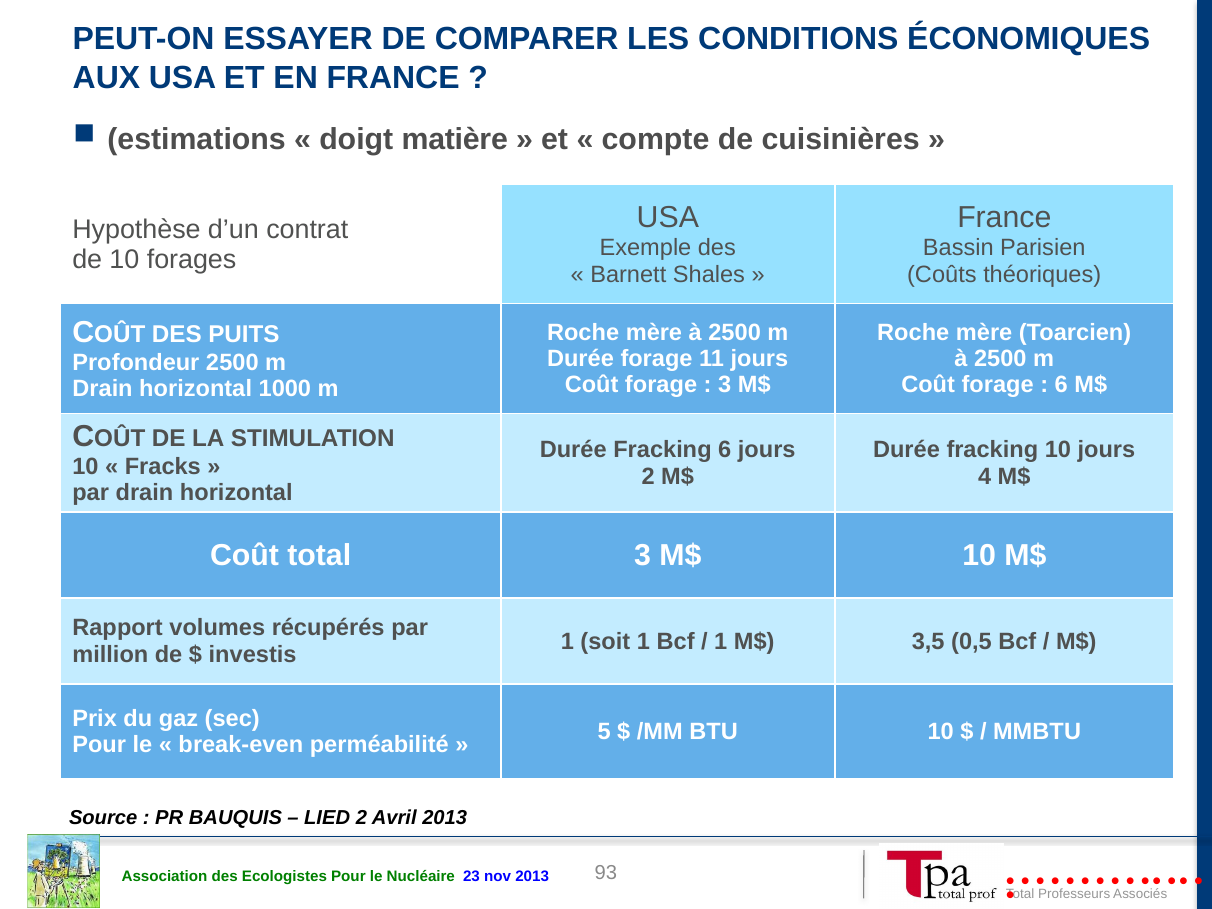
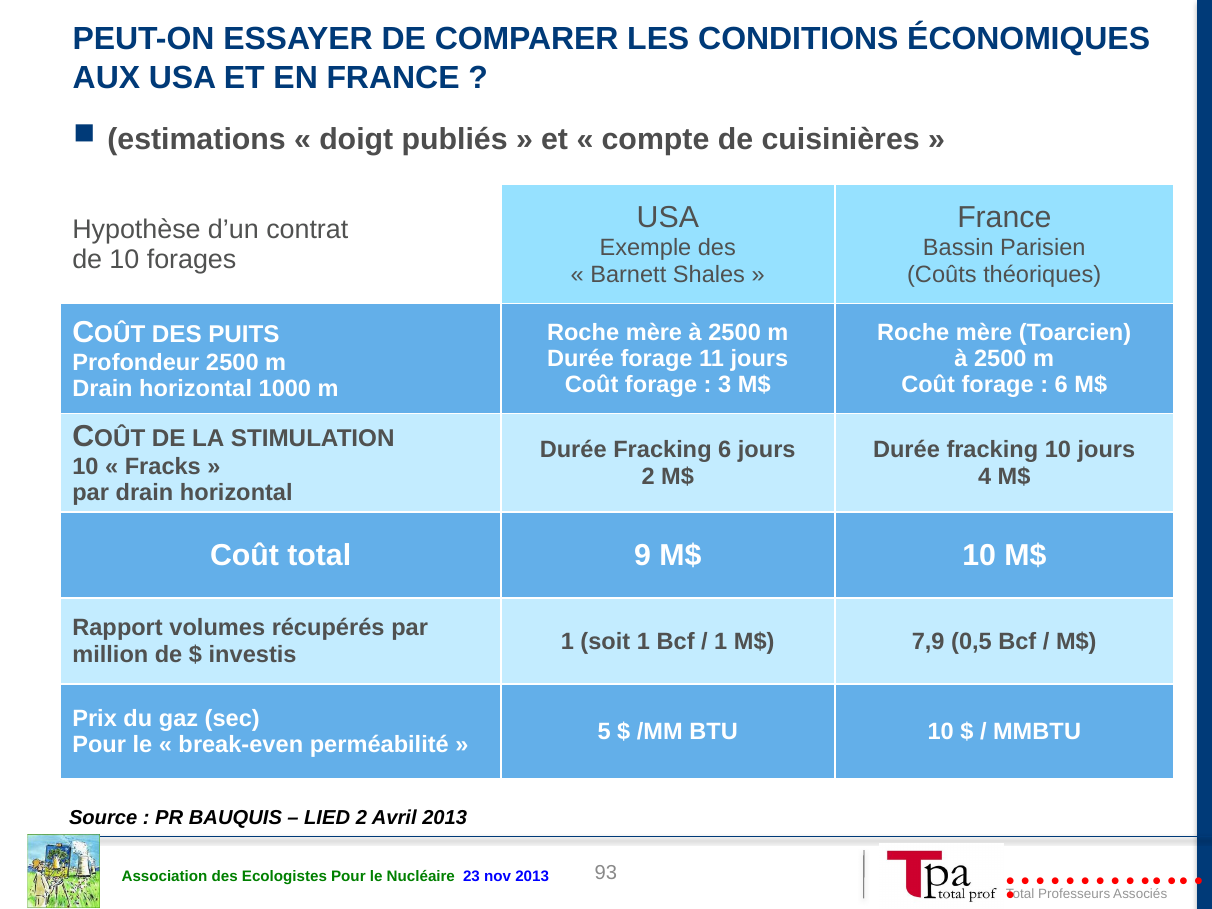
matière: matière -> publiés
total 3: 3 -> 9
3,5: 3,5 -> 7,9
